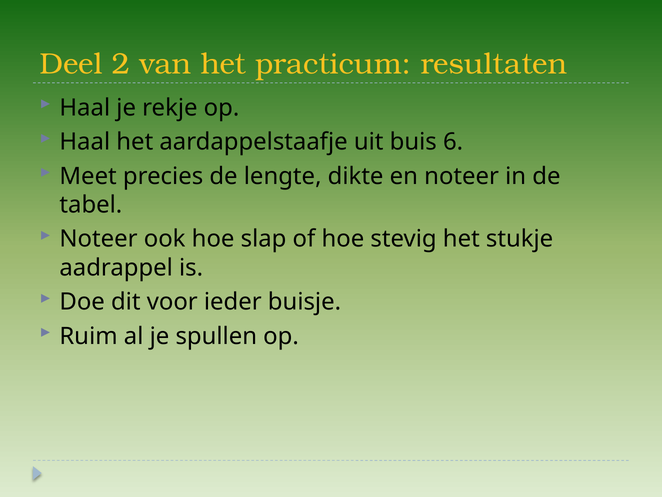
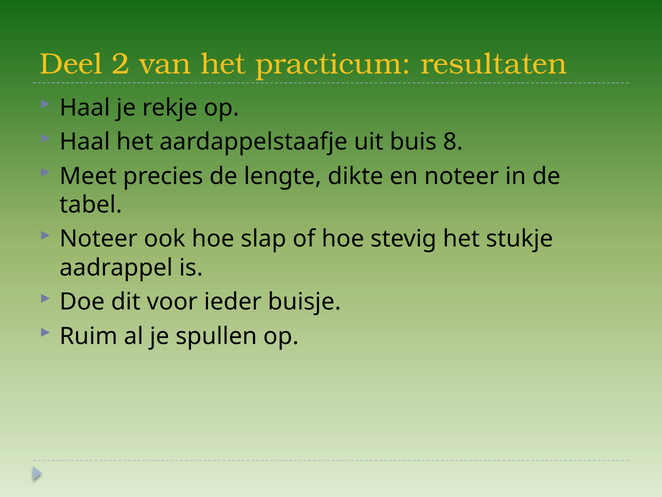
6: 6 -> 8
